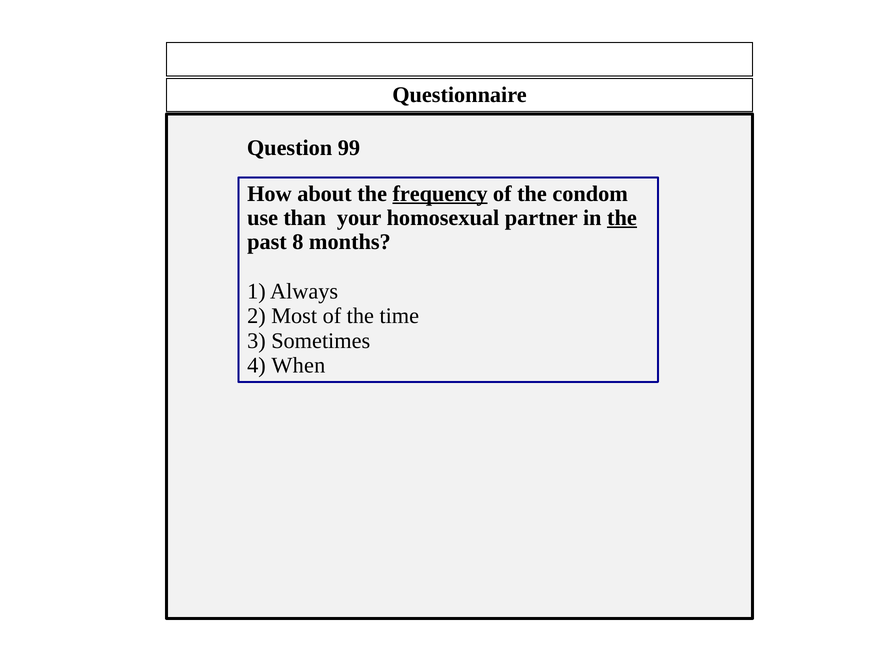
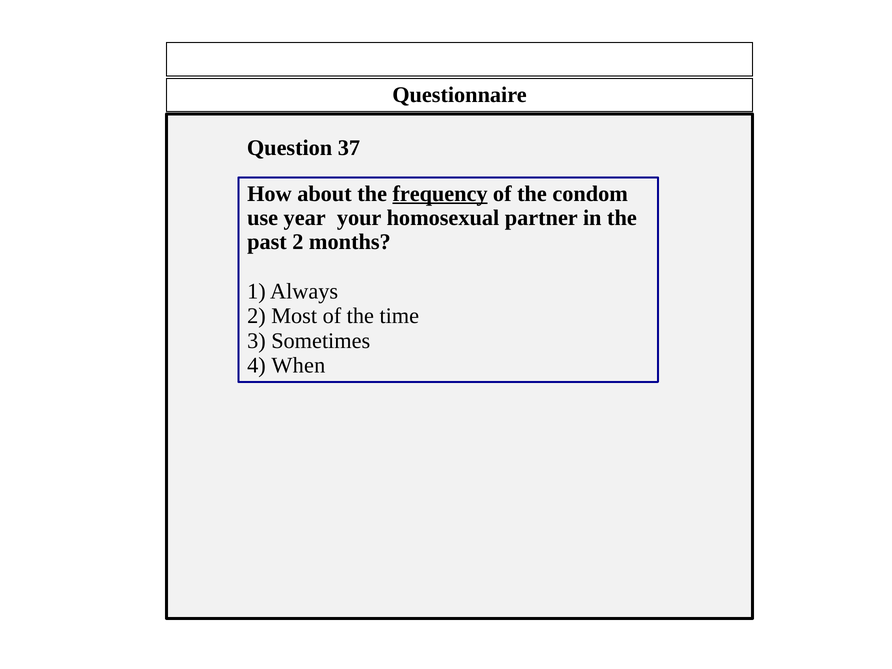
99: 99 -> 37
than: than -> year
the at (622, 218) underline: present -> none
past 8: 8 -> 2
